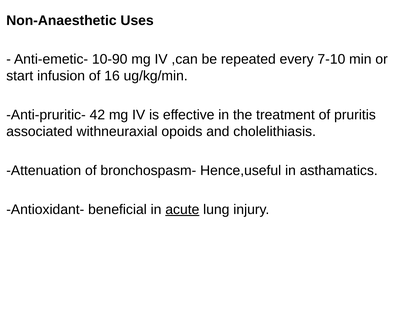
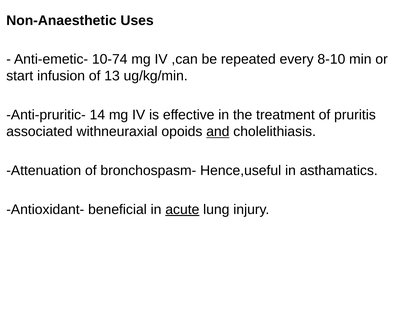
10-90: 10-90 -> 10-74
7-10: 7-10 -> 8-10
16: 16 -> 13
42: 42 -> 14
and underline: none -> present
